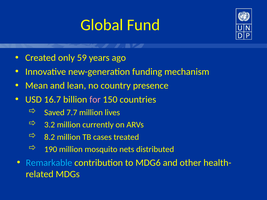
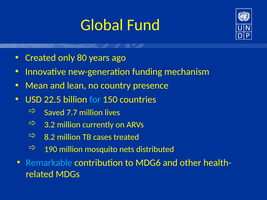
59: 59 -> 80
16.7: 16.7 -> 22.5
for colour: pink -> light blue
